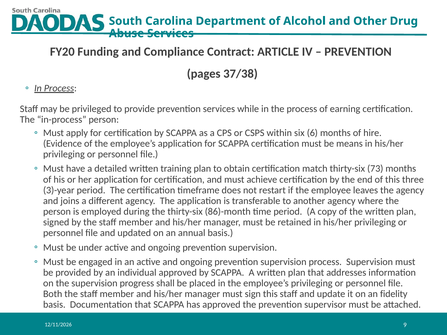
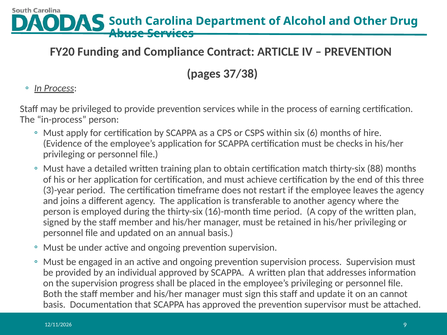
means: means -> checks
73: 73 -> 88
86)-month: 86)-month -> 16)-month
fidelity: fidelity -> cannot
